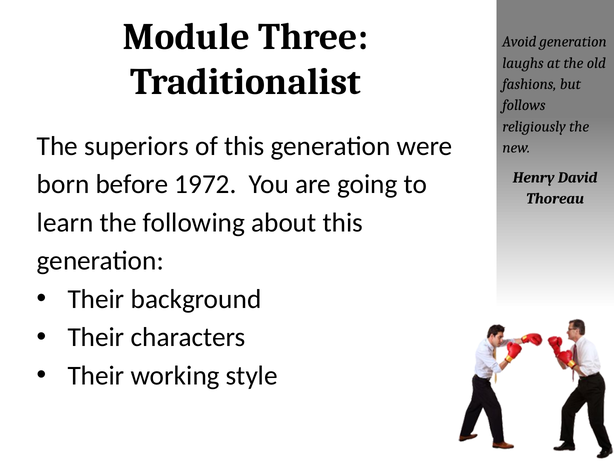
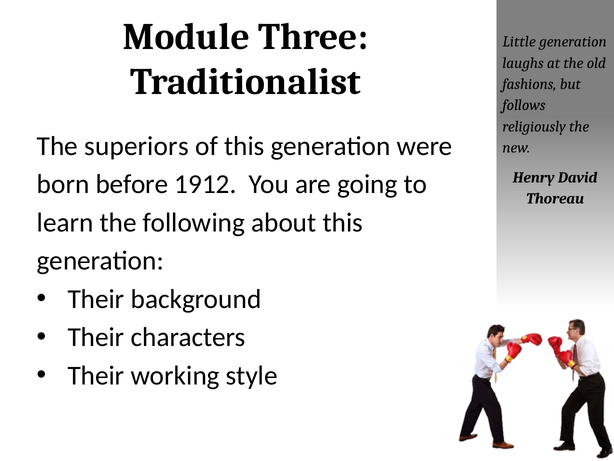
Avoid: Avoid -> Little
1972: 1972 -> 1912
